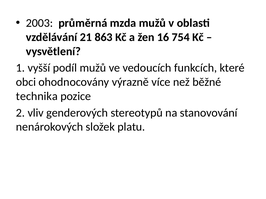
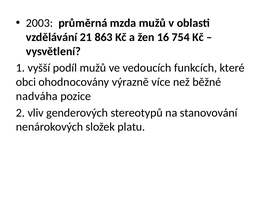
technika: technika -> nadváha
